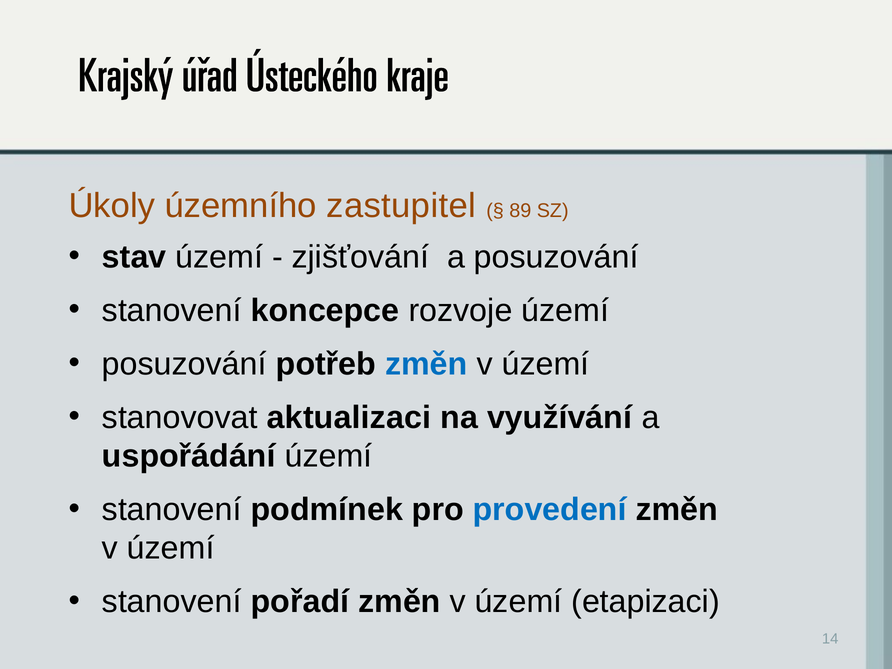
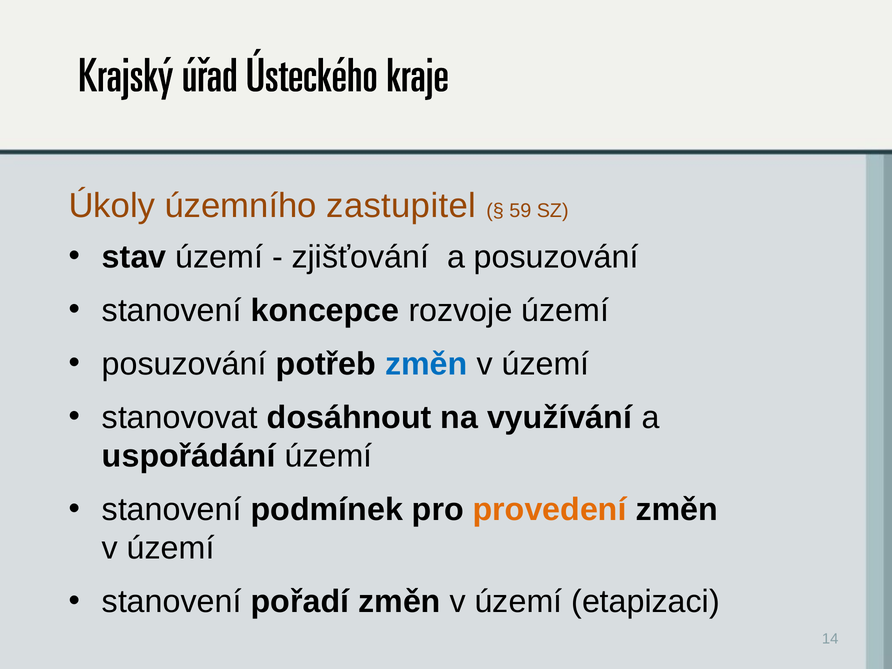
89: 89 -> 59
aktualizaci: aktualizaci -> dosáhnout
provedení colour: blue -> orange
